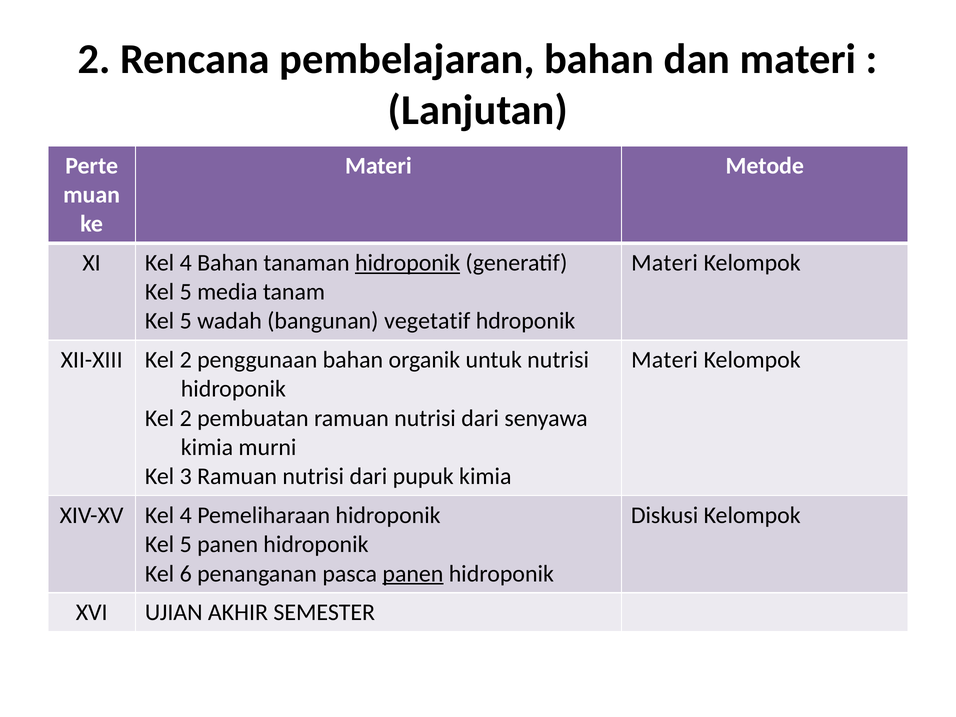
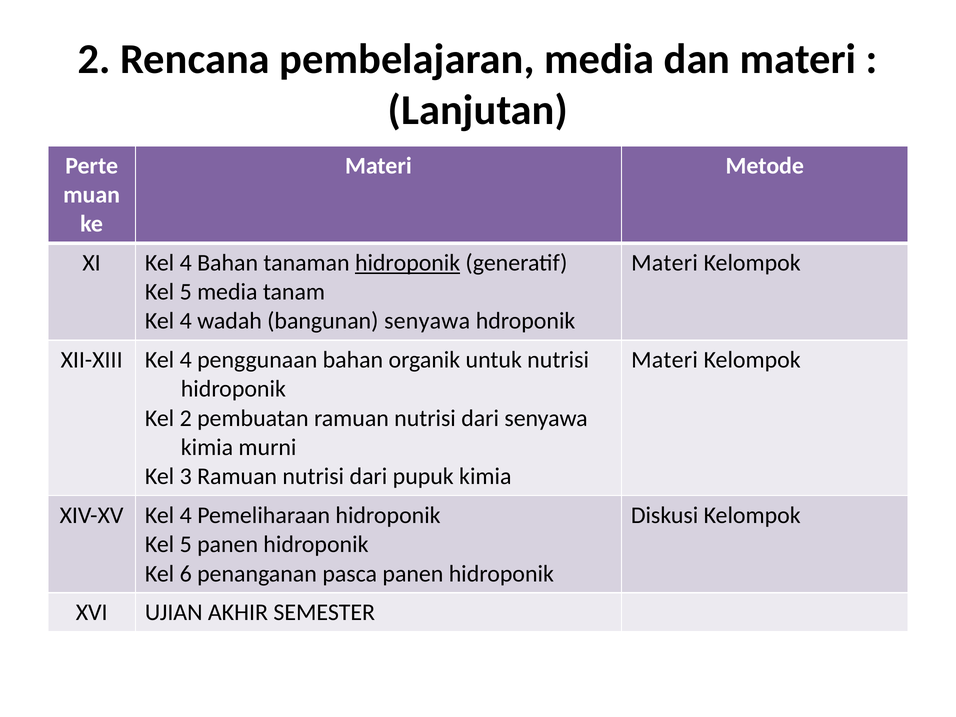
pembelajaran bahan: bahan -> media
5 at (186, 321): 5 -> 4
bangunan vegetatif: vegetatif -> senyawa
XII-XIII Kel 2: 2 -> 4
panen at (413, 574) underline: present -> none
